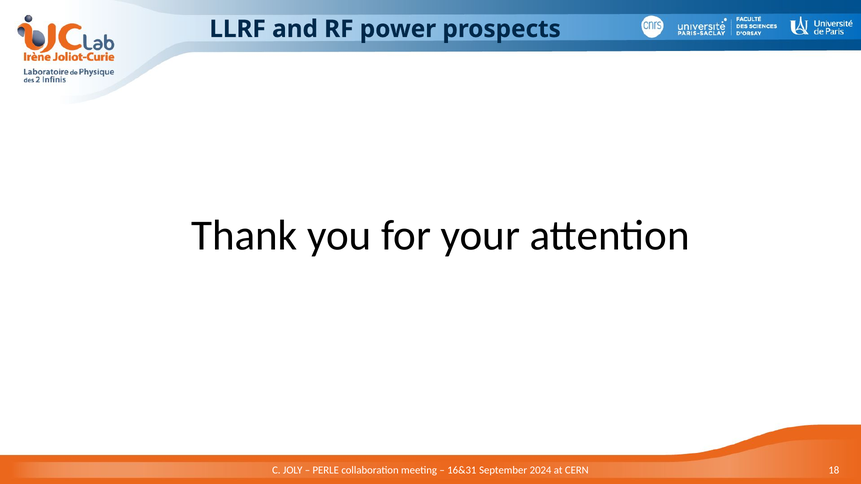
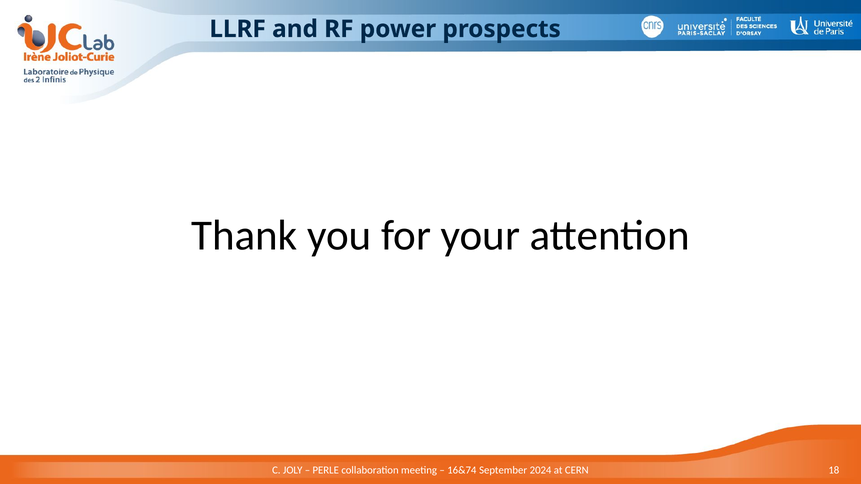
16&31: 16&31 -> 16&74
